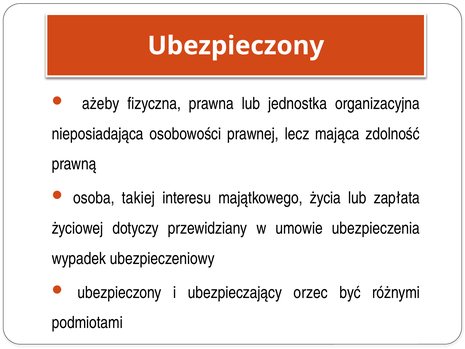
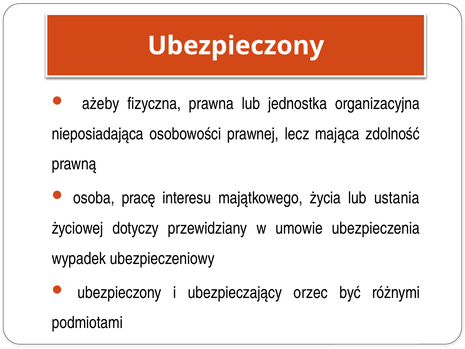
takiej: takiej -> pracę
zapłata: zapłata -> ustania
